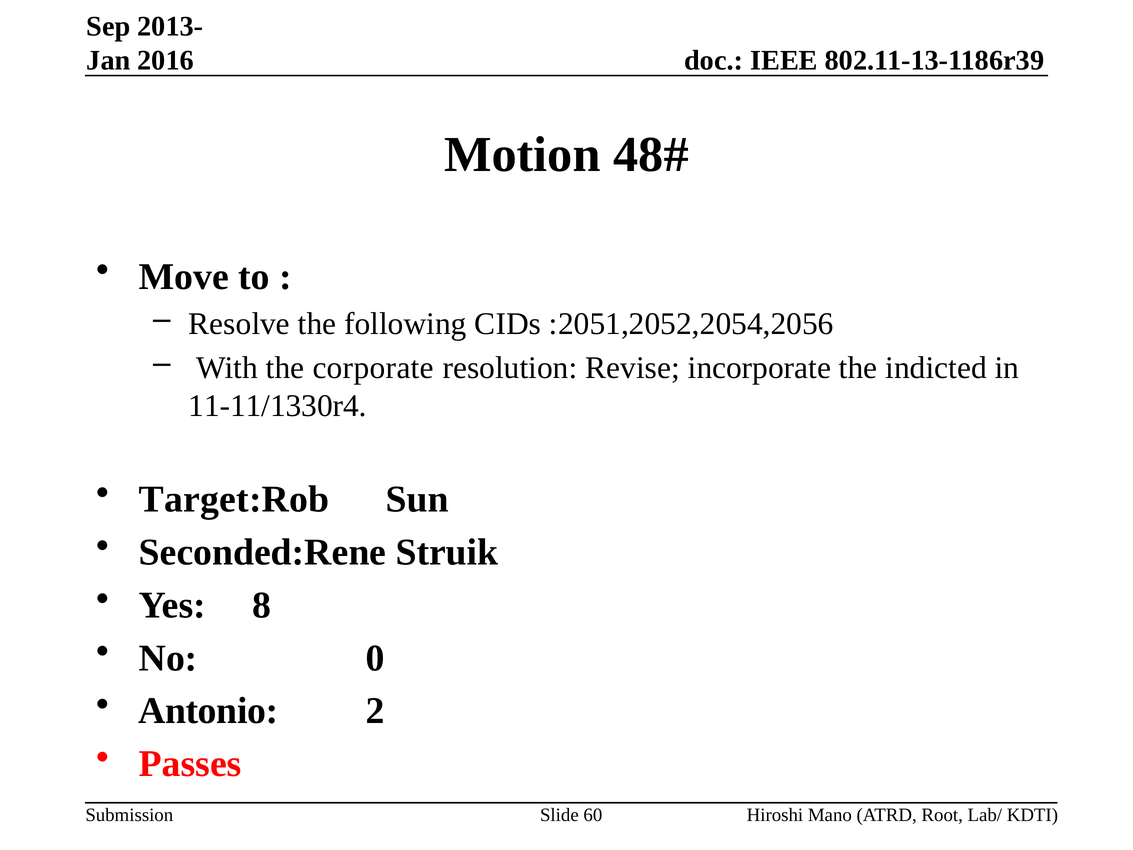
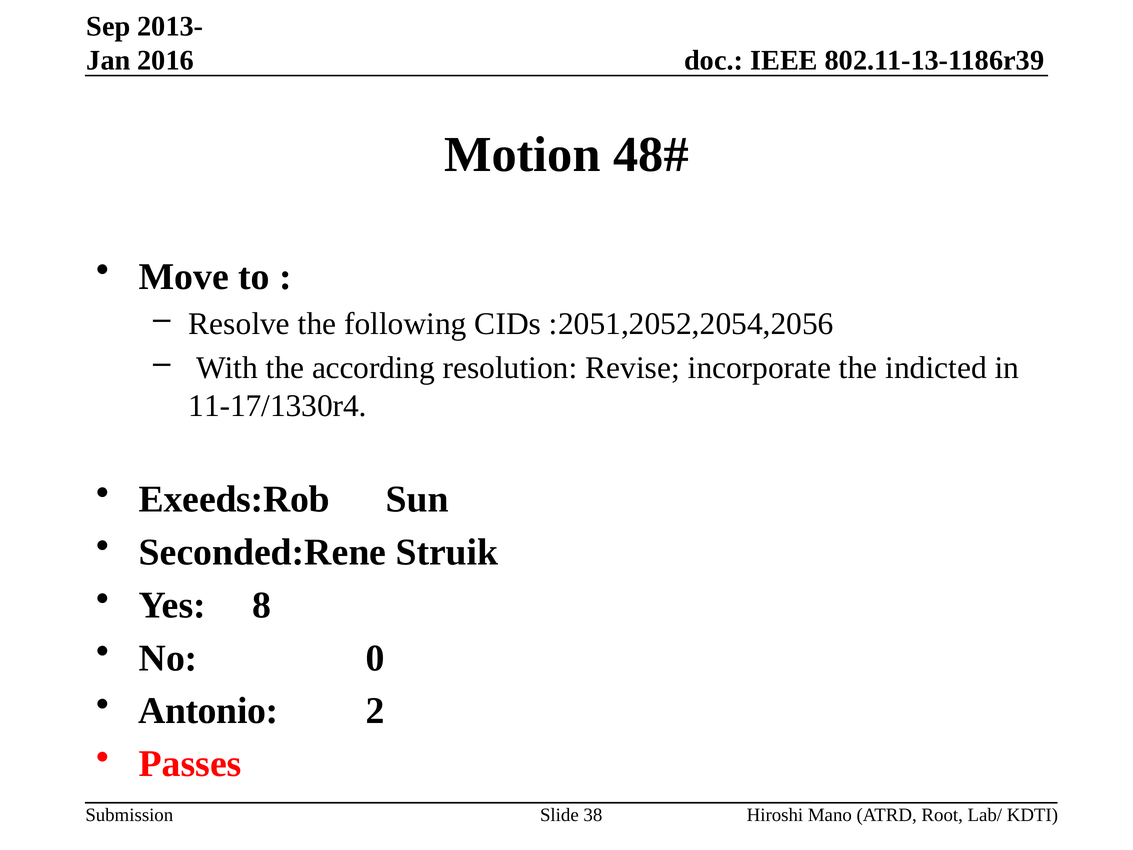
corporate: corporate -> according
11-11/1330r4: 11-11/1330r4 -> 11-17/1330r4
Target:Rob: Target:Rob -> Exeeds:Rob
60: 60 -> 38
